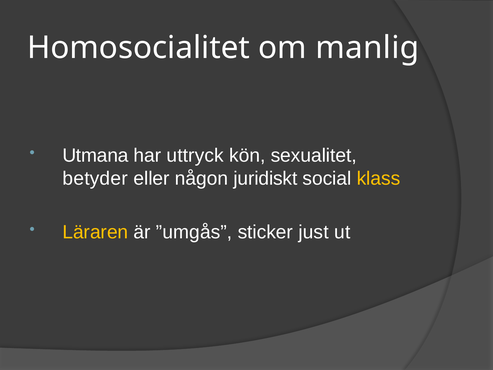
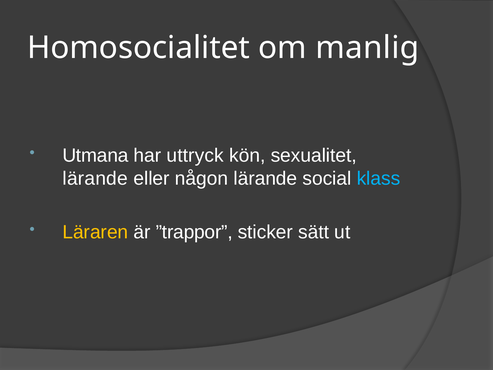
betyder at (95, 178): betyder -> lärande
någon juridiskt: juridiskt -> lärande
klass colour: yellow -> light blue
”umgås: ”umgås -> ”trappor
just: just -> sätt
